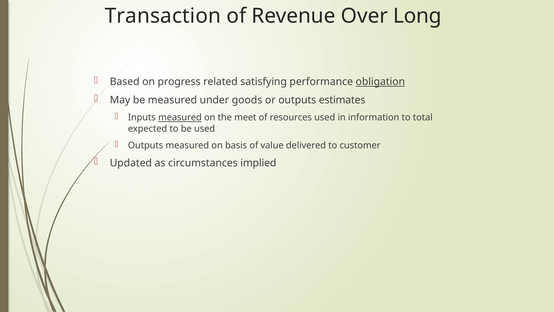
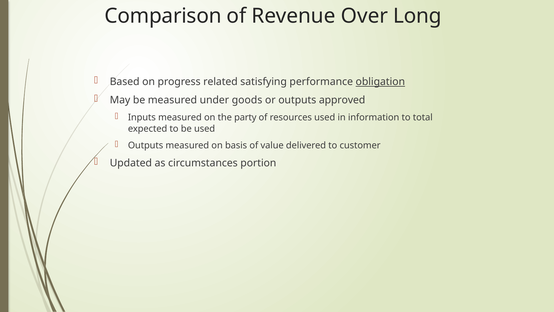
Transaction: Transaction -> Comparison
estimates: estimates -> approved
measured at (180, 117) underline: present -> none
meet: meet -> party
implied: implied -> portion
